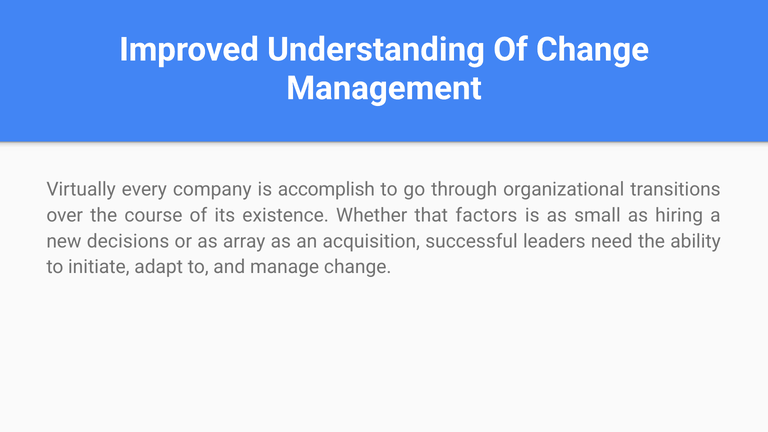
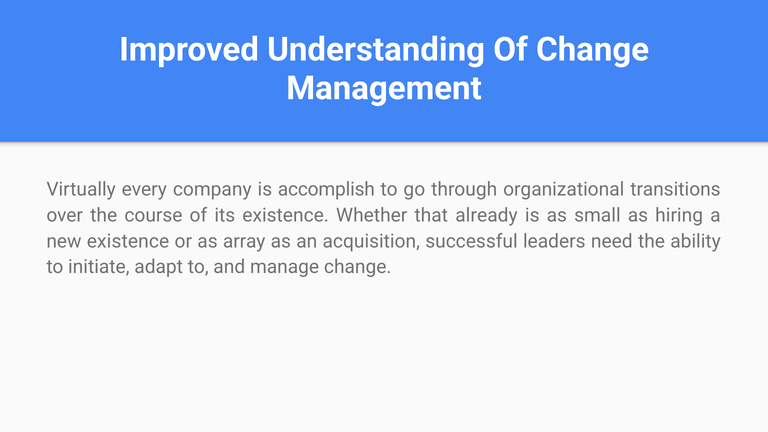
factors: factors -> already
new decisions: decisions -> existence
